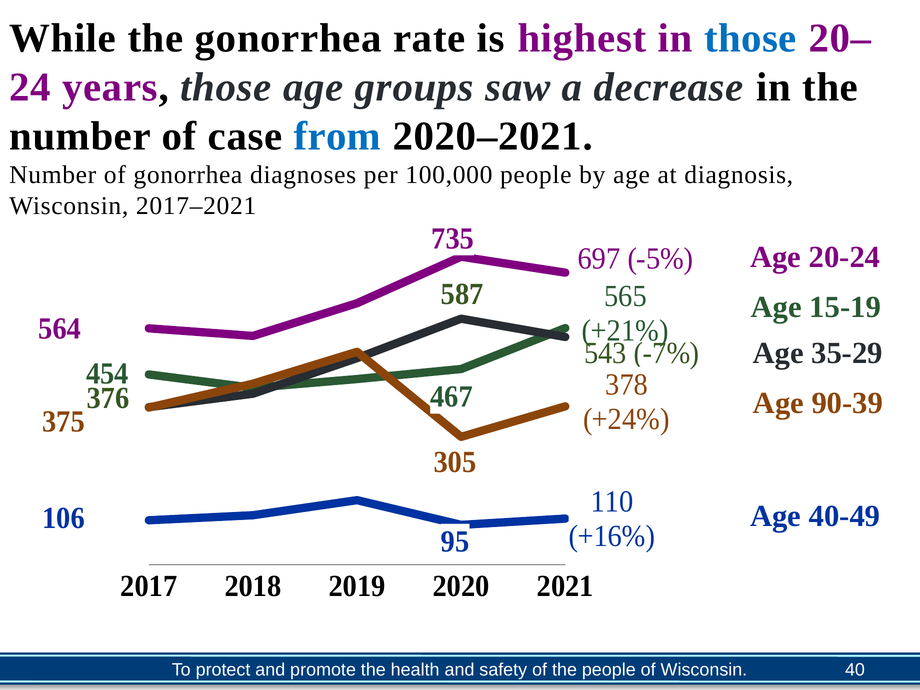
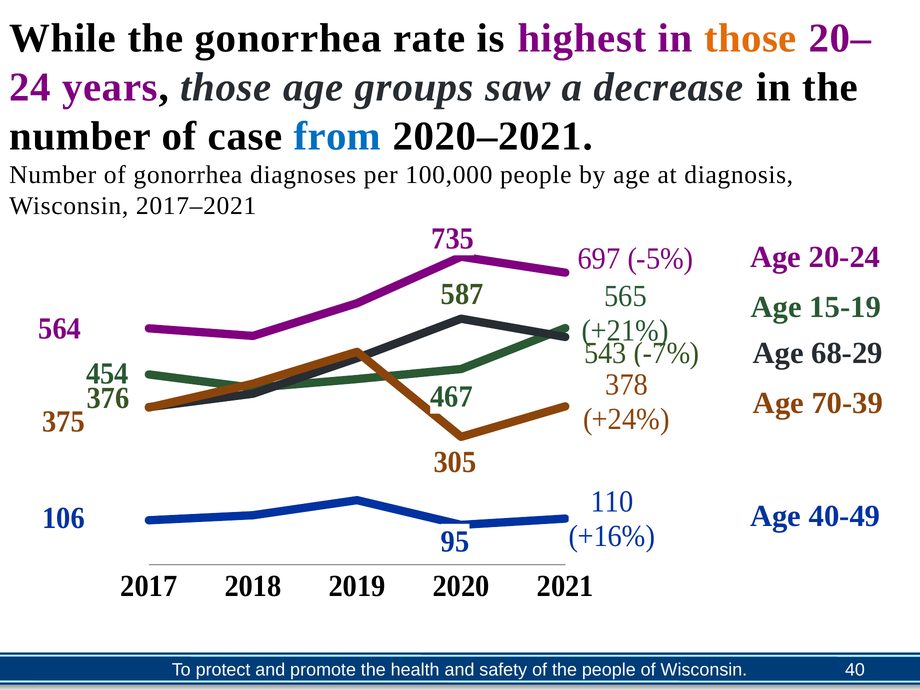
those at (750, 38) colour: blue -> orange
35-29: 35-29 -> 68-29
90-39: 90-39 -> 70-39
